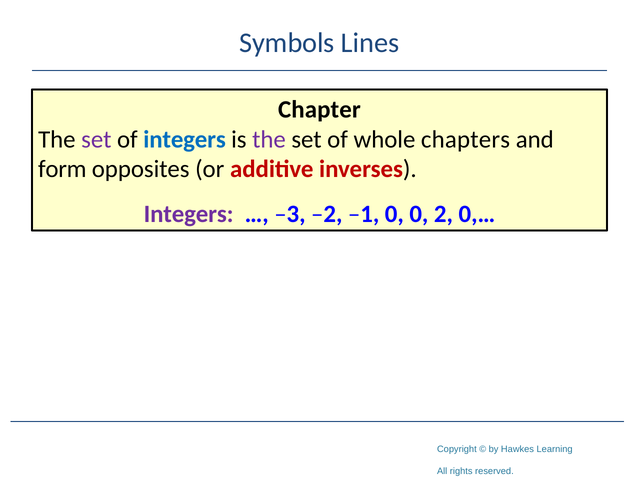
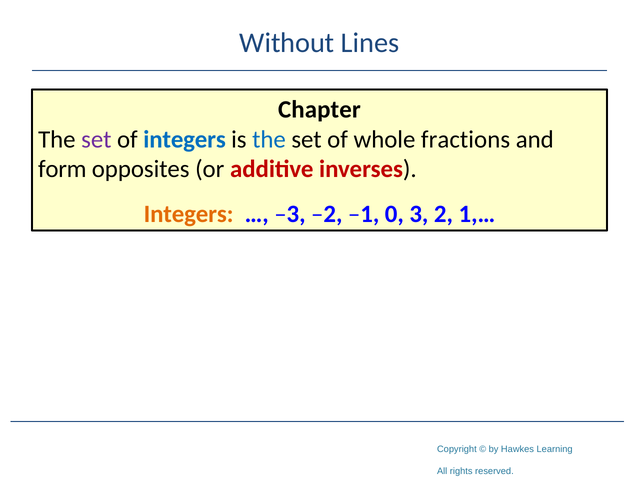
Symbols: Symbols -> Without
the at (269, 139) colour: purple -> blue
chapters: chapters -> fractions
Integers at (189, 214) colour: purple -> orange
0 0: 0 -> 3
0,…: 0,… -> 1,…
